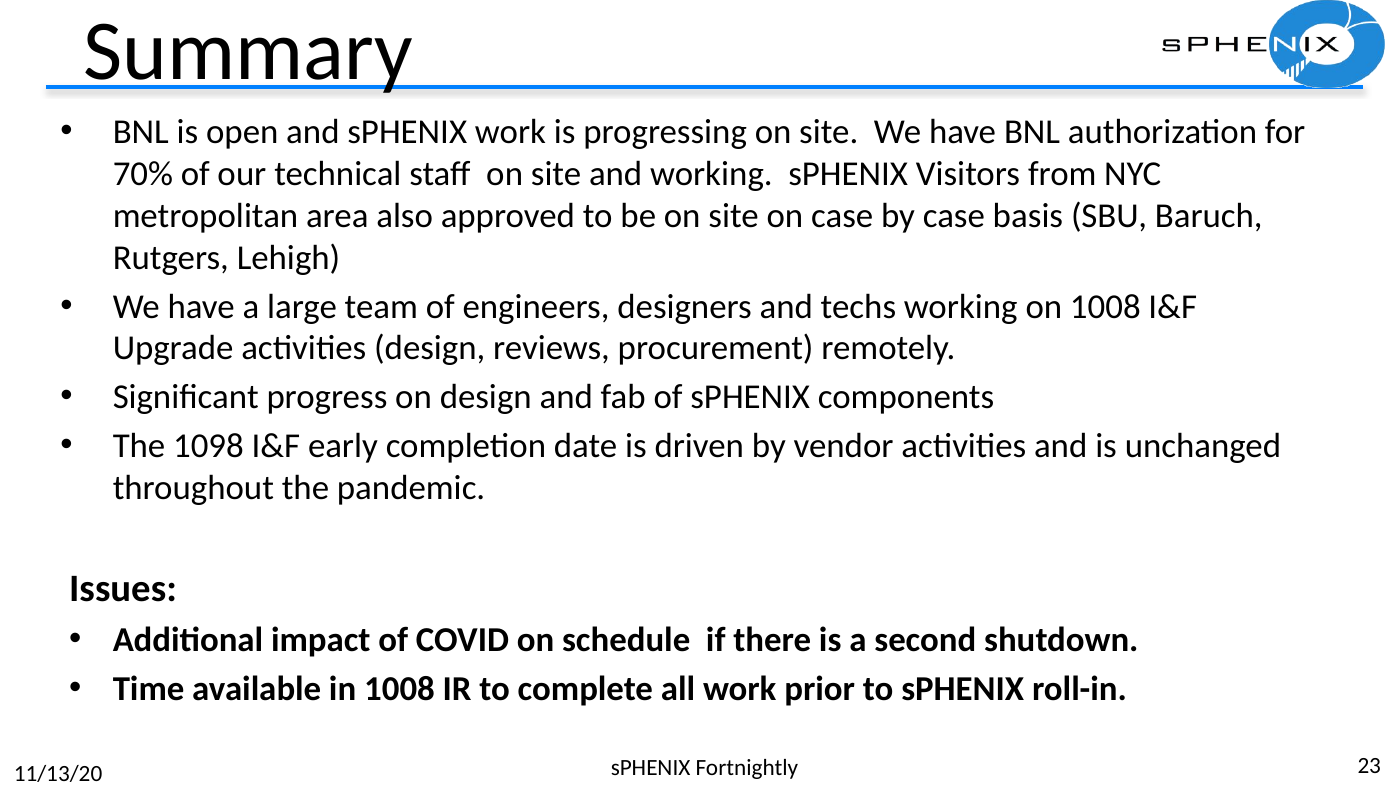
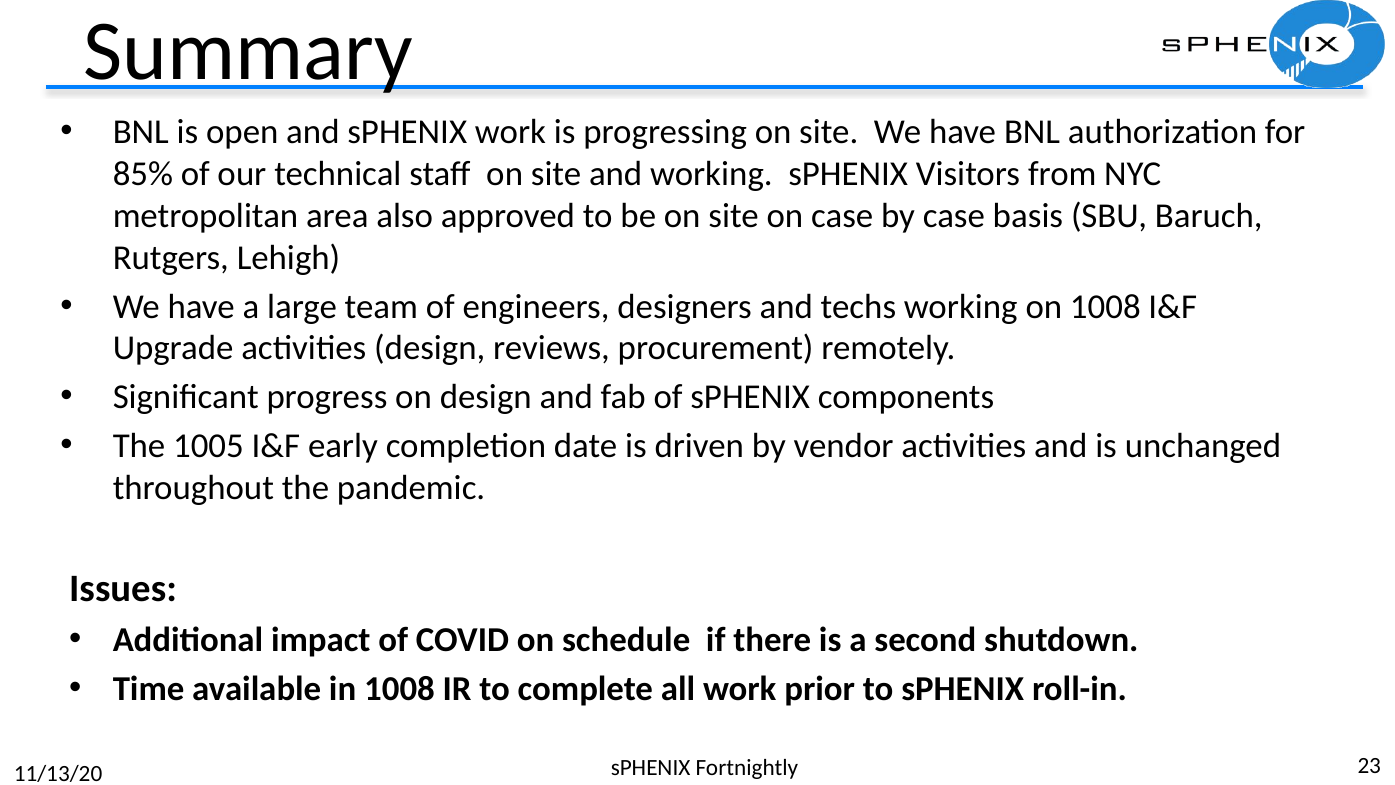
70%: 70% -> 85%
1098: 1098 -> 1005
